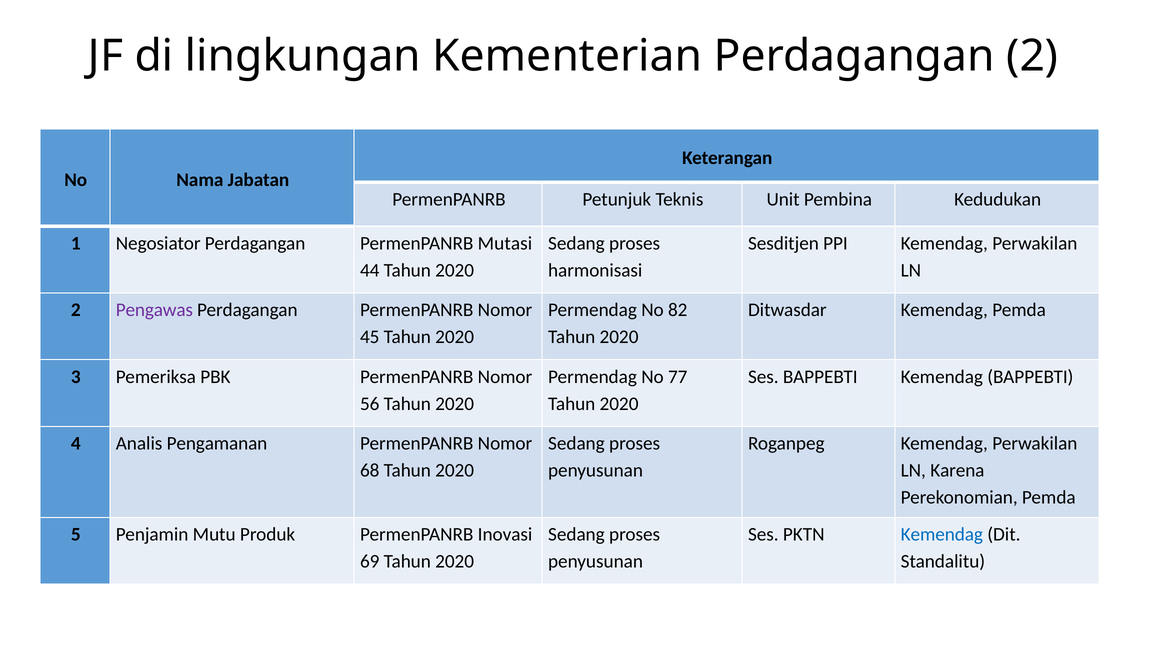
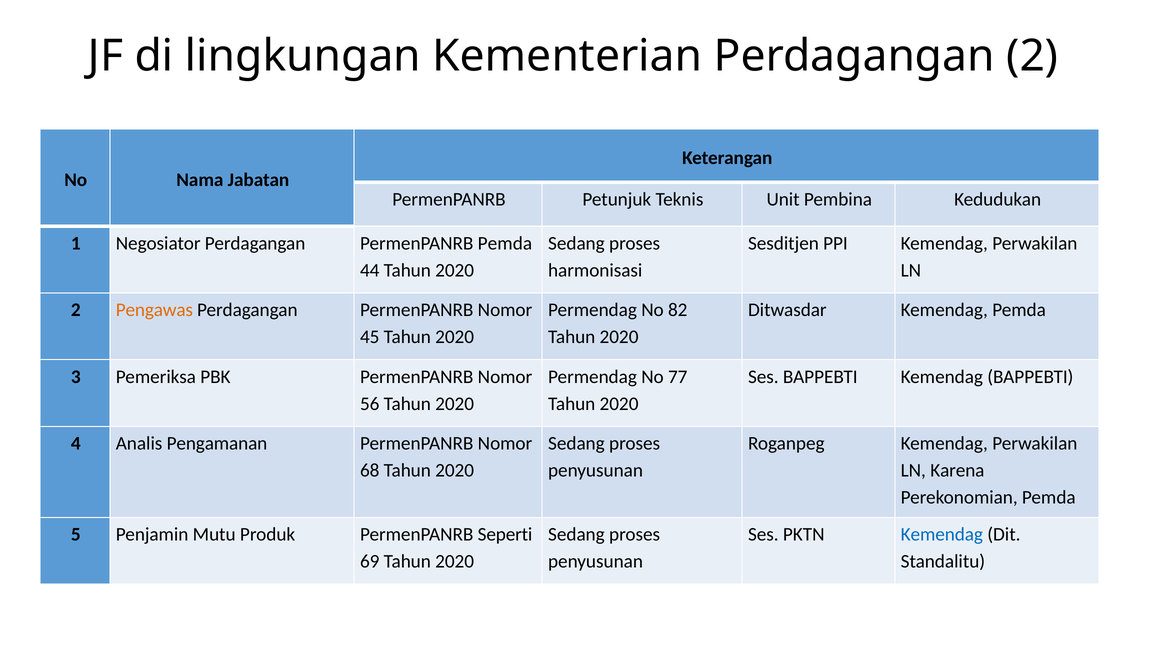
PermenPANRB Mutasi: Mutasi -> Pemda
Pengawas colour: purple -> orange
Inovasi: Inovasi -> Seperti
